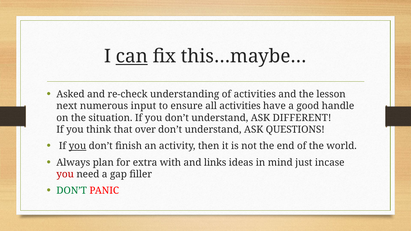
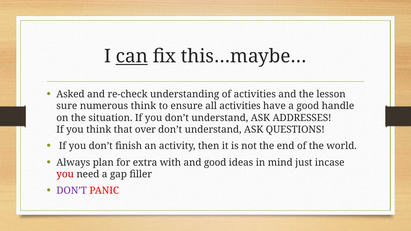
next: next -> sure
numerous input: input -> think
DIFFERENT: DIFFERENT -> ADDRESSES
you at (77, 146) underline: present -> none
and links: links -> good
DON’T at (72, 191) colour: green -> purple
